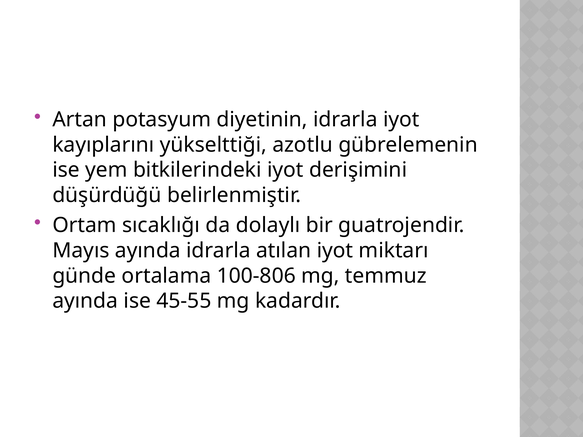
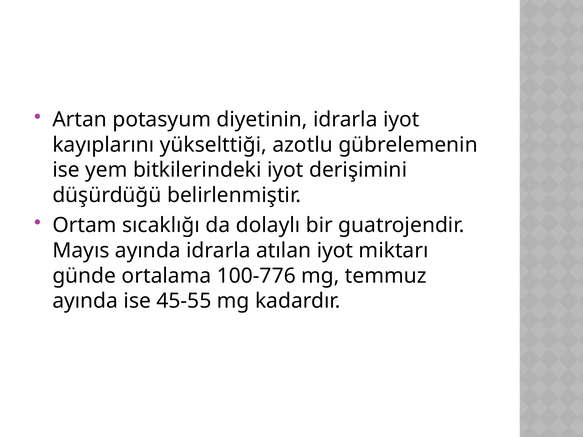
100-806: 100-806 -> 100-776
